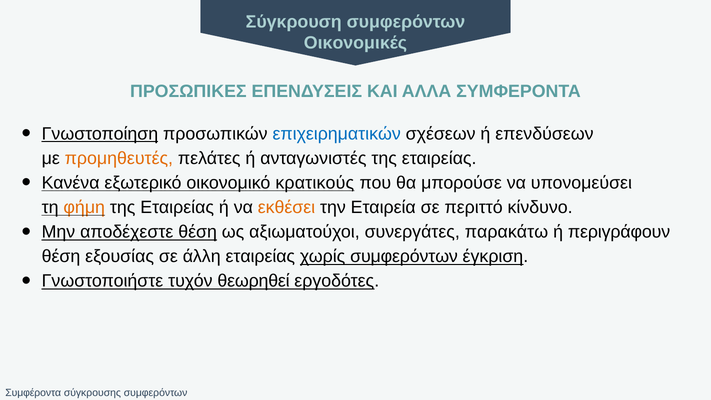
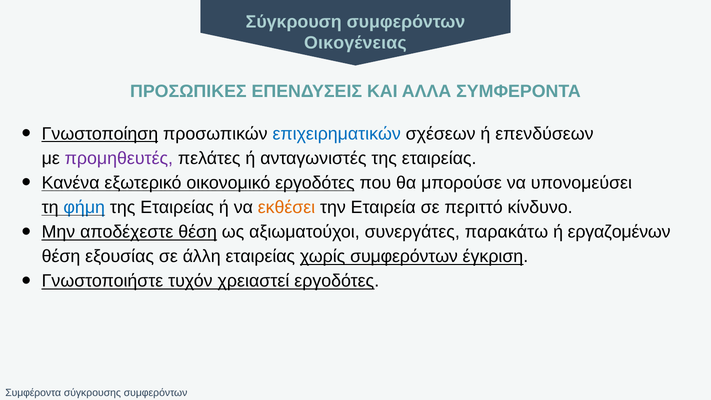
Οικονομικές: Οικονομικές -> Οικογένειας
προμηθευτές colour: orange -> purple
οικονομικό κρατικούς: κρατικούς -> εργοδότες
φήμη colour: orange -> blue
περιγράφουν: περιγράφουν -> εργαζομένων
θεωρηθεί: θεωρηθεί -> χρειαστεί
